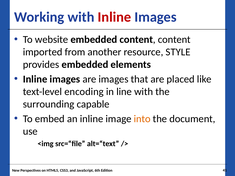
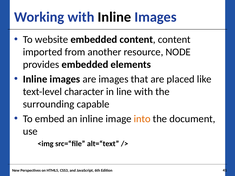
Inline at (114, 17) colour: red -> black
STYLE: STYLE -> NODE
encoding: encoding -> character
